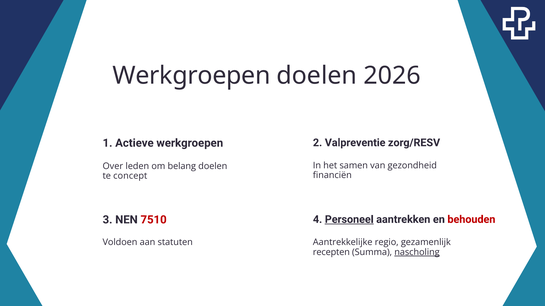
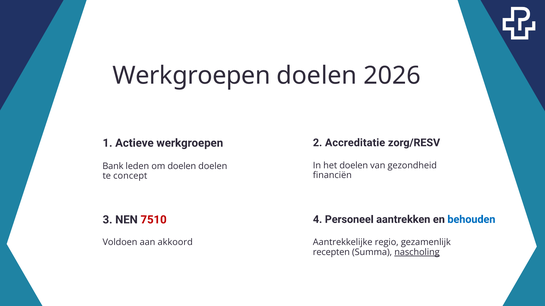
Valpreventie: Valpreventie -> Accreditatie
het samen: samen -> doelen
Over: Over -> Bank
om belang: belang -> doelen
Personeel underline: present -> none
behouden colour: red -> blue
statuten: statuten -> akkoord
